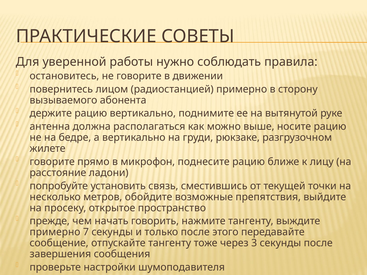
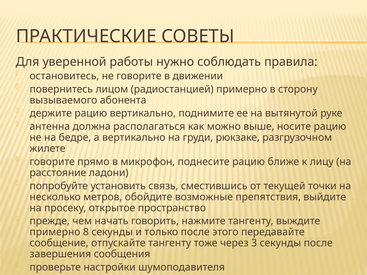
7: 7 -> 8
